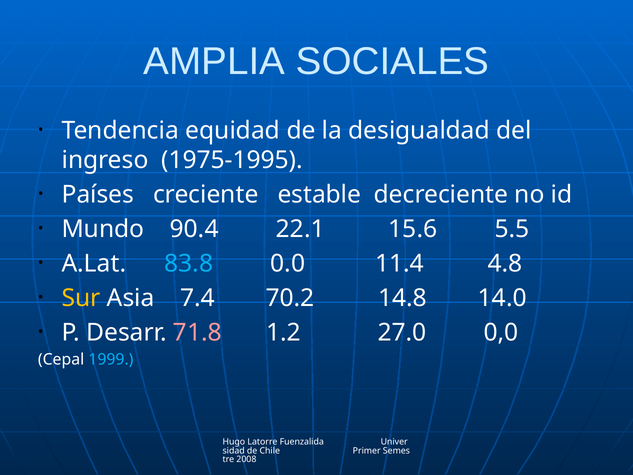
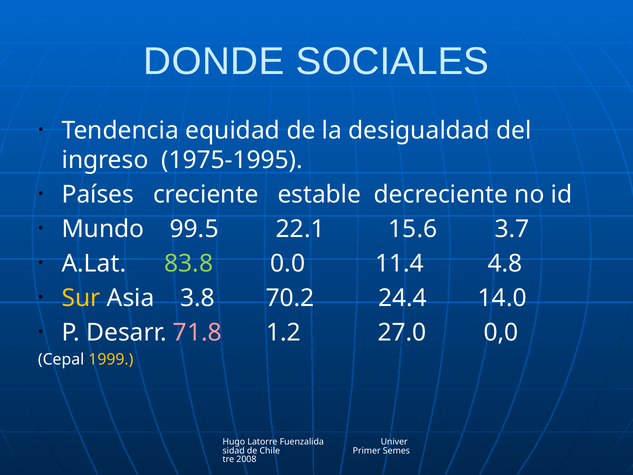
AMPLIA: AMPLIA -> DONDE
90.4: 90.4 -> 99.5
5.5: 5.5 -> 3.7
83.8 colour: light blue -> light green
7.4: 7.4 -> 3.8
14.8: 14.8 -> 24.4
1999 colour: light blue -> yellow
